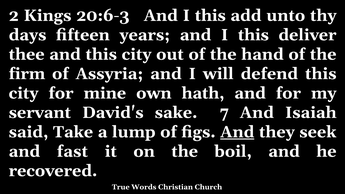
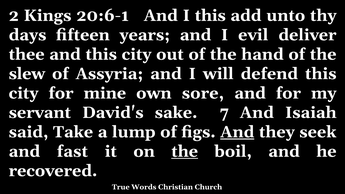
20:6-3: 20:6-3 -> 20:6-1
years and I this: this -> evil
firm: firm -> slew
hath: hath -> sore
the at (185, 151) underline: none -> present
